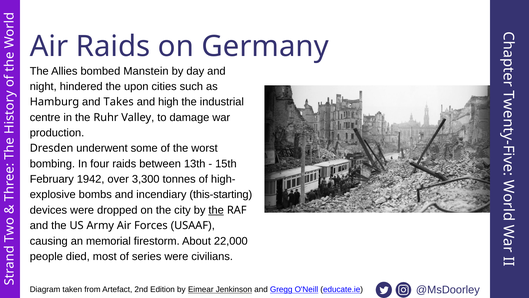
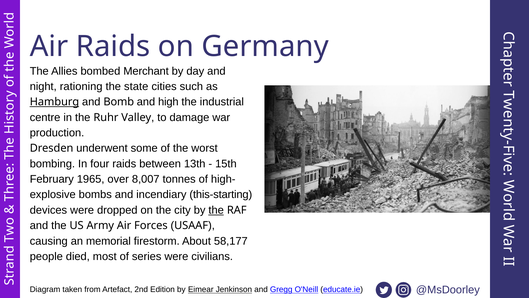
Manstein: Manstein -> Merchant
hindered: hindered -> rationing
upon: upon -> state
Hamburg underline: none -> present
Takes: Takes -> Bomb
1942: 1942 -> 1965
3,300: 3,300 -> 8,007
22,000: 22,000 -> 58,177
